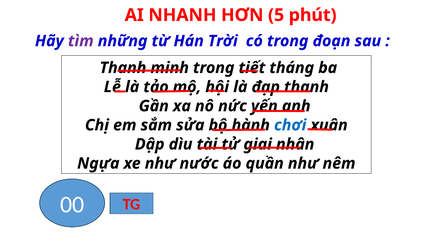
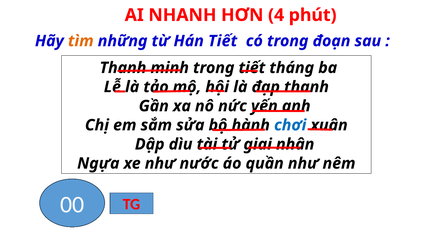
5: 5 -> 4
tìm colour: purple -> orange
Hán Trời: Trời -> Tiết
